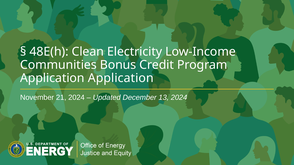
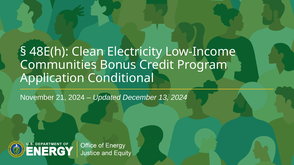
Application Application: Application -> Conditional
